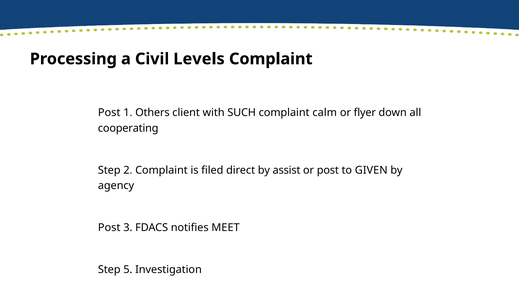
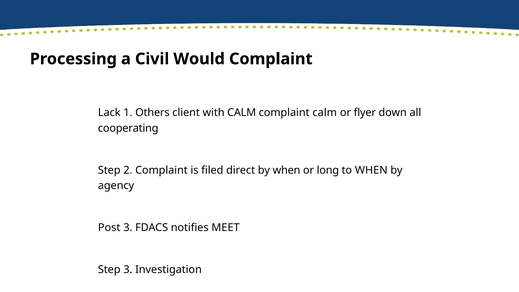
Levels: Levels -> Would
Post at (109, 113): Post -> Lack
with SUCH: SUCH -> CALM
by assist: assist -> when
or post: post -> long
to GIVEN: GIVEN -> WHEN
Step 5: 5 -> 3
